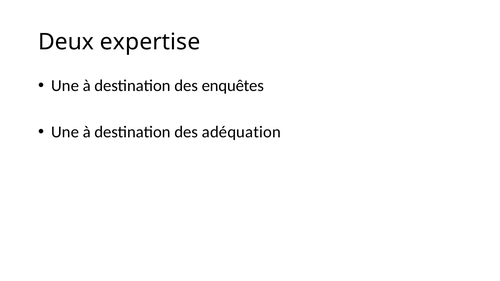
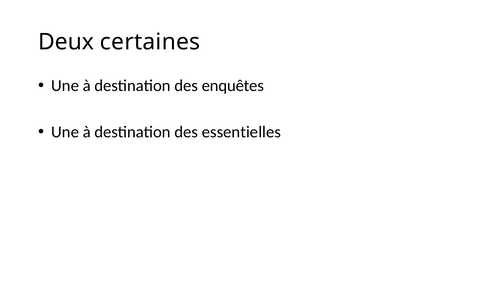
expertise: expertise -> certaines
adéquation: adéquation -> essentielles
